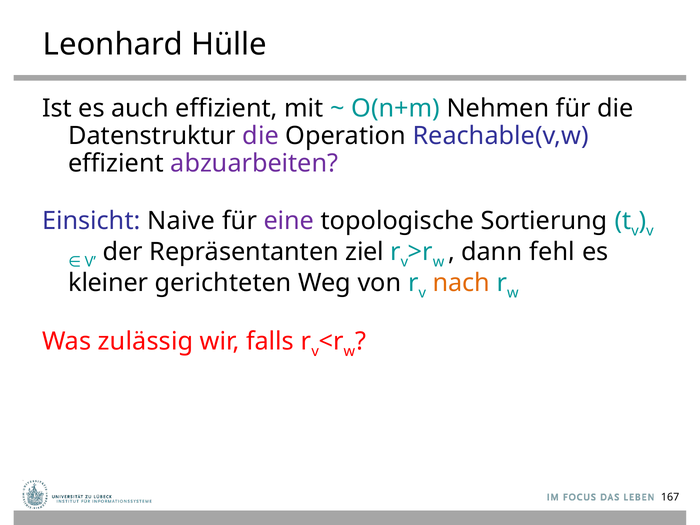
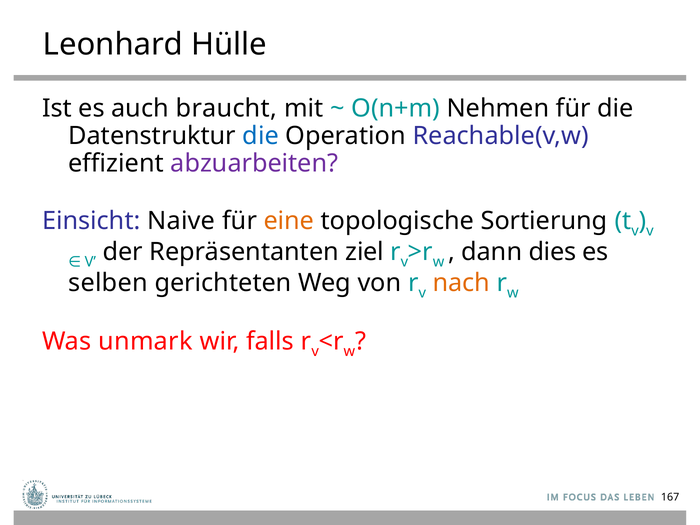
auch effizient: effizient -> braucht
die at (261, 136) colour: purple -> blue
eine colour: purple -> orange
fehl: fehl -> dies
kleiner: kleiner -> selben
zulässig: zulässig -> unmark
